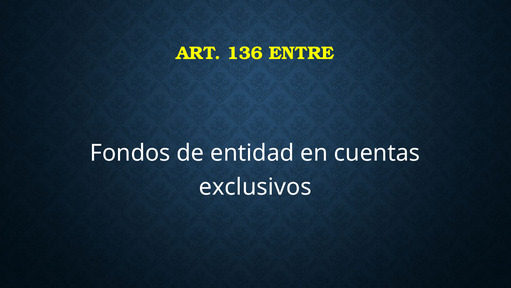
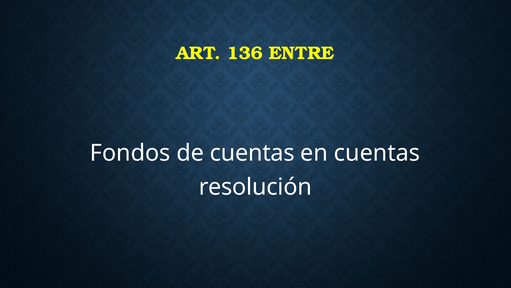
de entidad: entidad -> cuentas
exclusivos: exclusivos -> resolución
